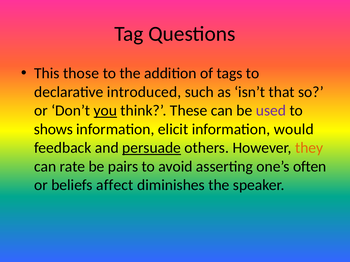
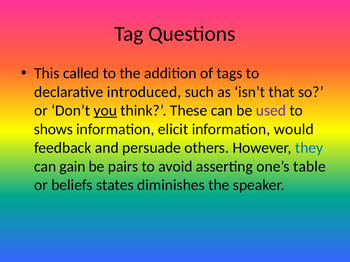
those: those -> called
persuade underline: present -> none
they colour: orange -> blue
rate: rate -> gain
often: often -> table
affect: affect -> states
